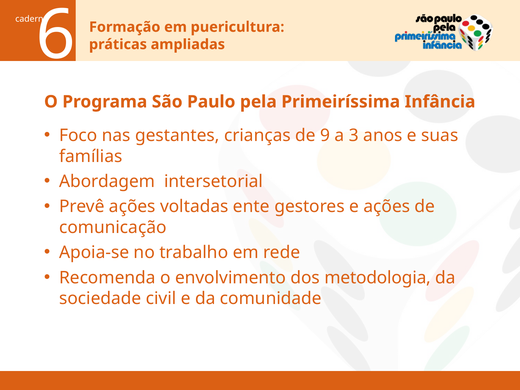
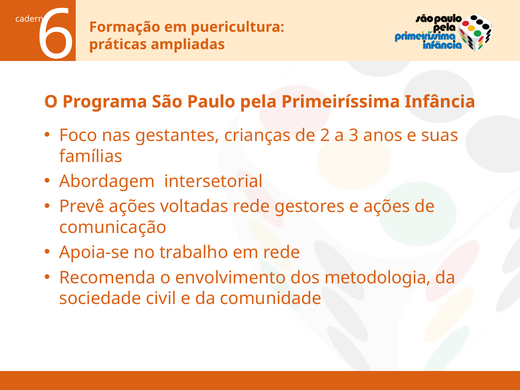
9: 9 -> 2
voltadas ente: ente -> rede
